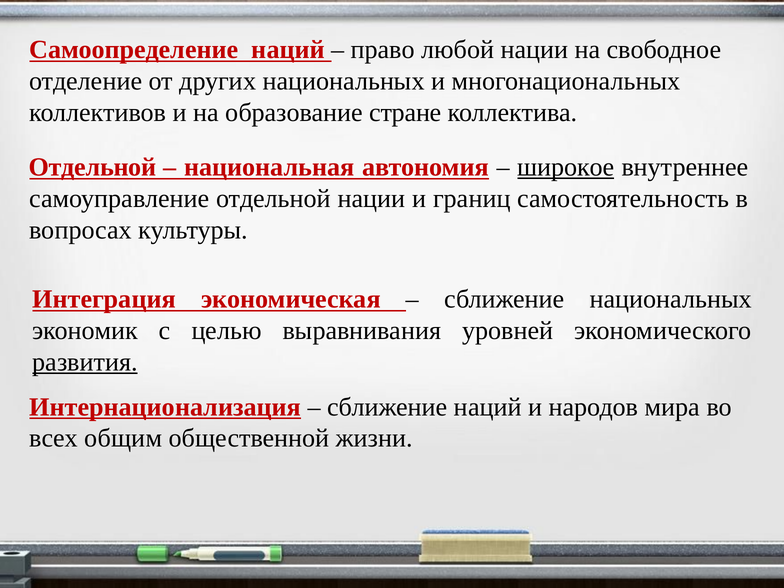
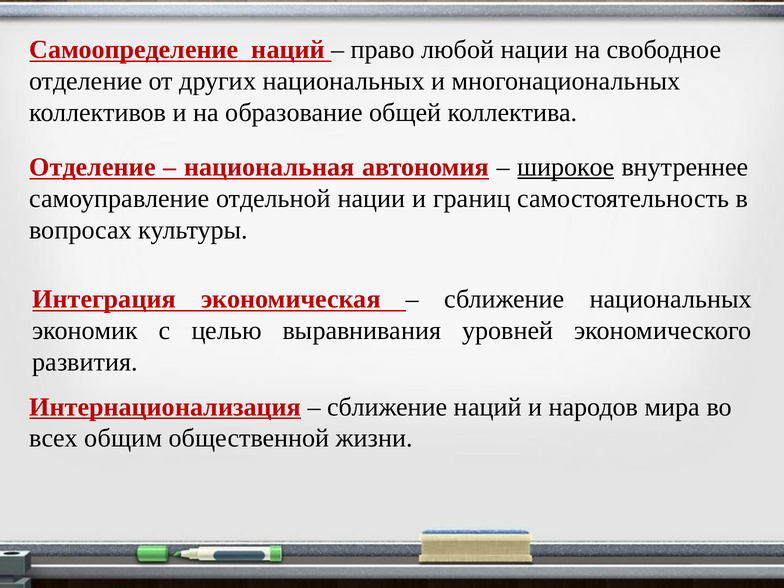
стране: стране -> общей
Отдельной at (93, 167): Отдельной -> Отделение
развития underline: present -> none
